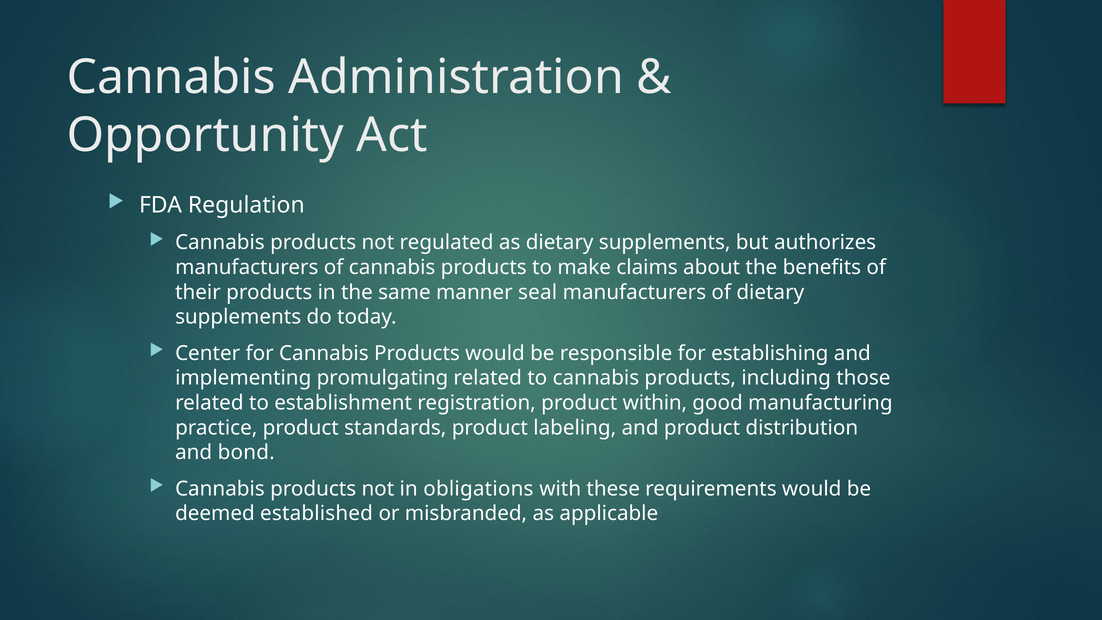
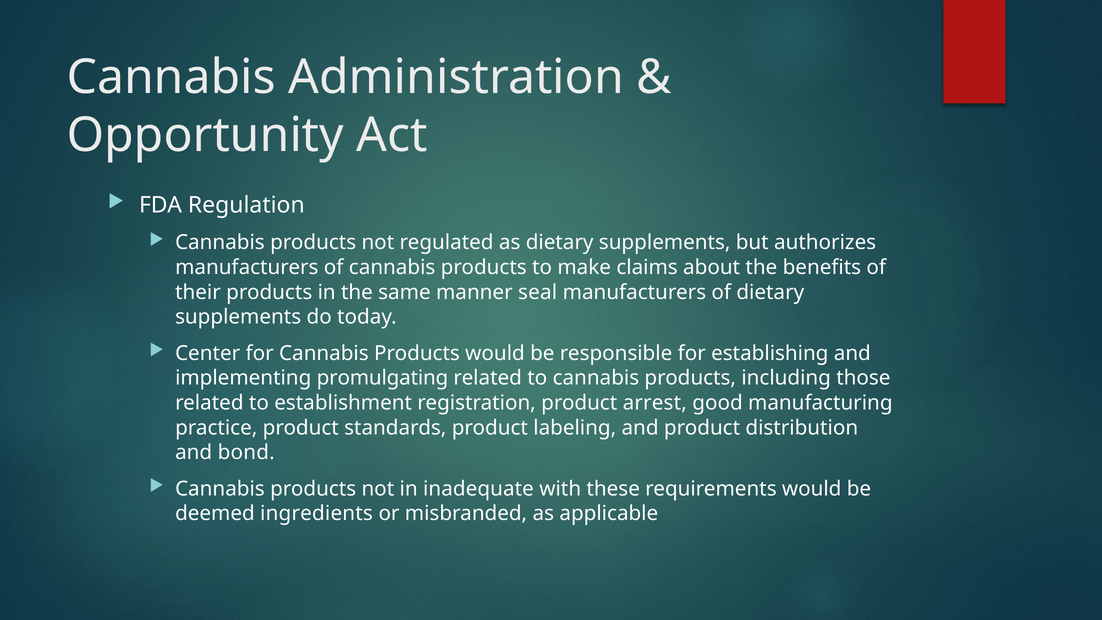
within: within -> arrest
obligations: obligations -> inadequate
established: established -> ingredients
